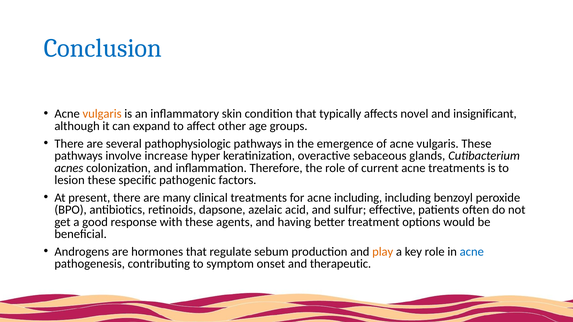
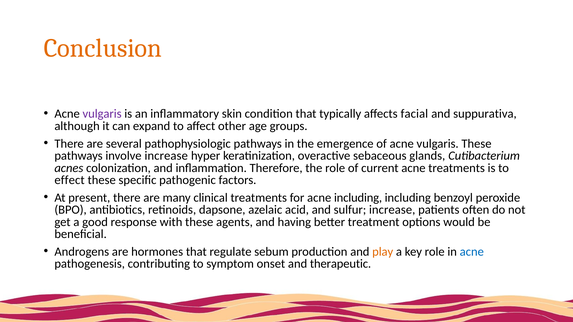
Conclusion colour: blue -> orange
vulgaris at (102, 114) colour: orange -> purple
novel: novel -> facial
insignificant: insignificant -> suppurativa
lesion: lesion -> effect
sulfur effective: effective -> increase
